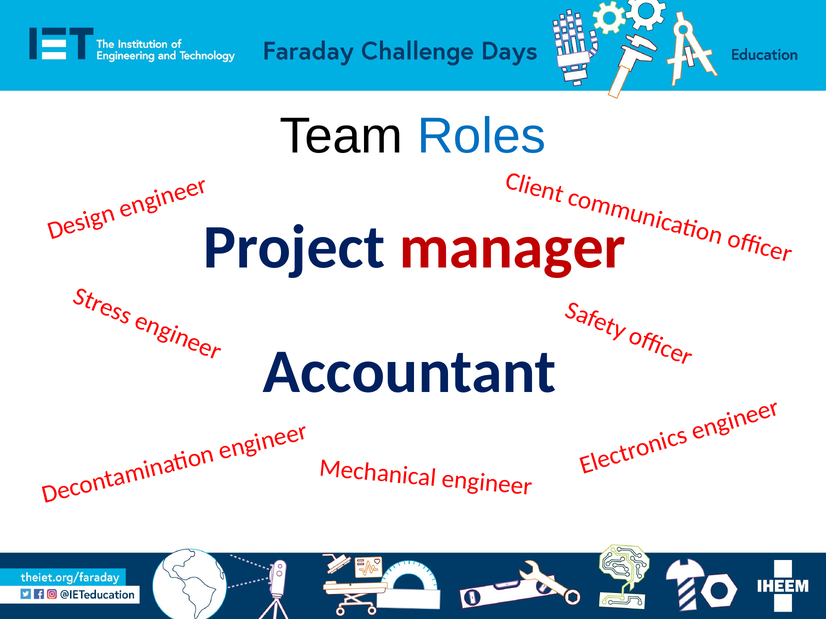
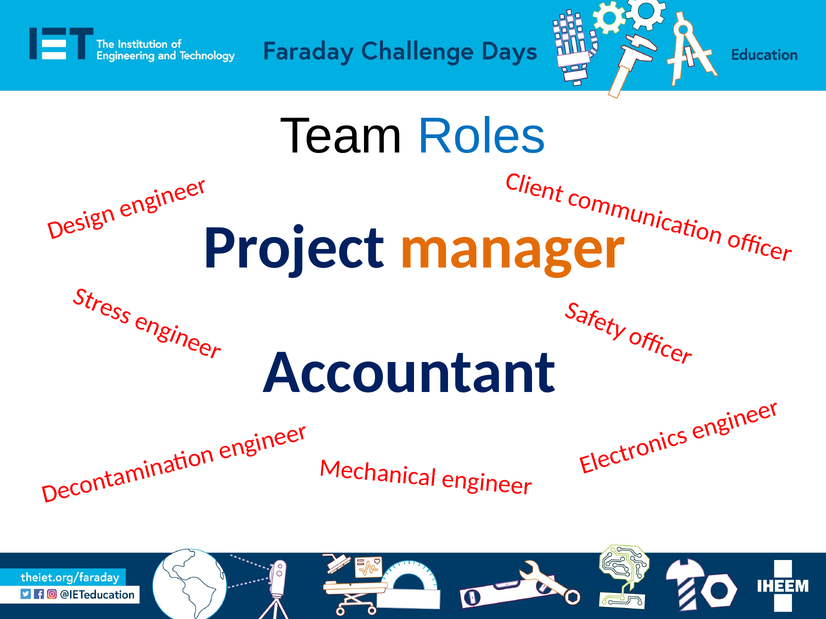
manager colour: red -> orange
